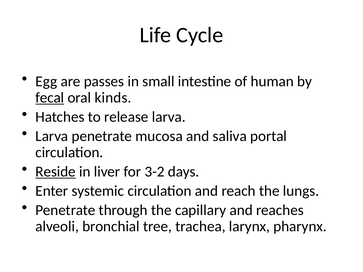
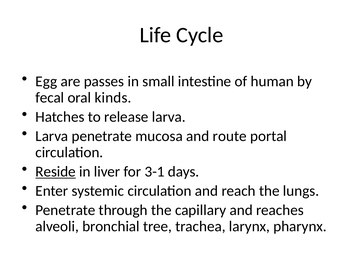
fecal underline: present -> none
saliva: saliva -> route
3-2: 3-2 -> 3-1
